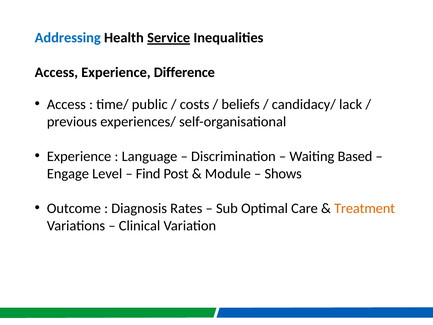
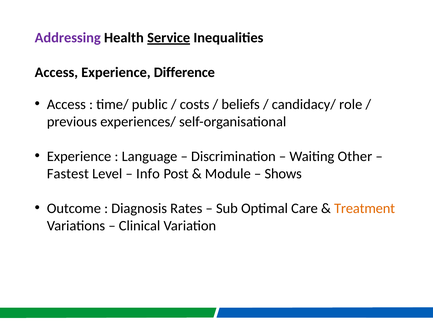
Addressing colour: blue -> purple
lack: lack -> role
Based: Based -> Other
Engage: Engage -> Fastest
Find: Find -> Info
